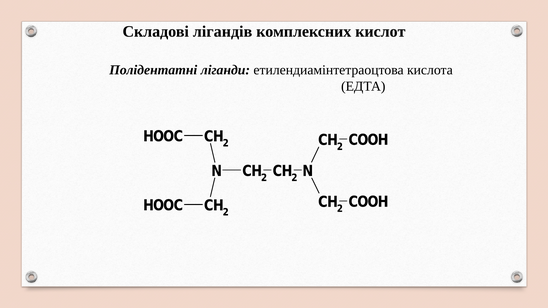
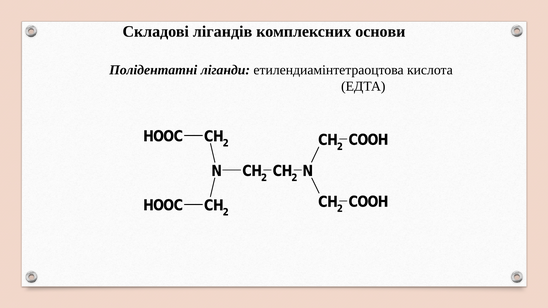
кислот: кислот -> основи
